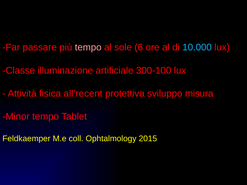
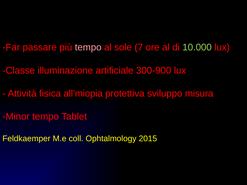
6: 6 -> 7
10.000 colour: light blue -> light green
300-100: 300-100 -> 300-900
all’recent: all’recent -> all’miopia
